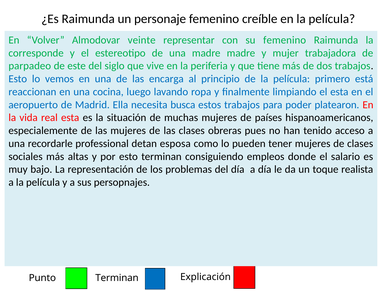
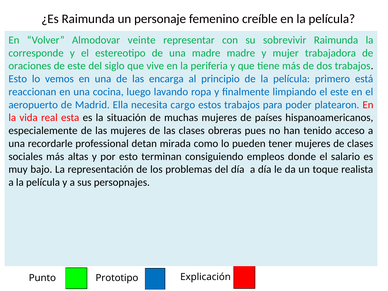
su femenino: femenino -> sobrevivir
parpadeo: parpadeo -> oraciones
el esta: esta -> este
busca: busca -> cargo
esposa: esposa -> mirada
Punto Terminan: Terminan -> Prototipo
